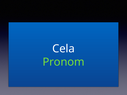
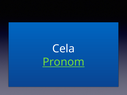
Pronom underline: none -> present
